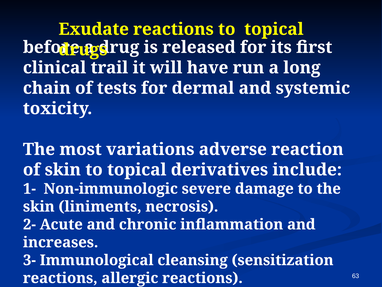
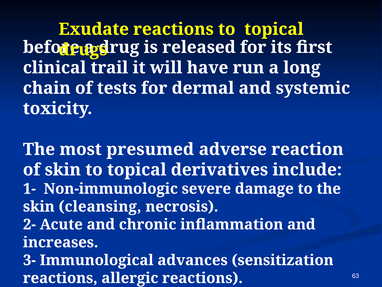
variations: variations -> presumed
liniments: liniments -> cleansing
cleansing: cleansing -> advances
